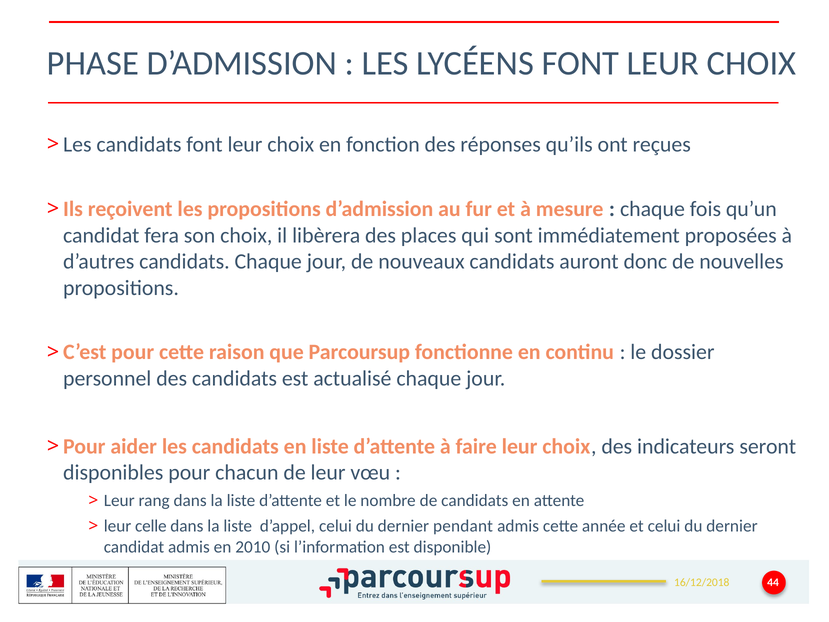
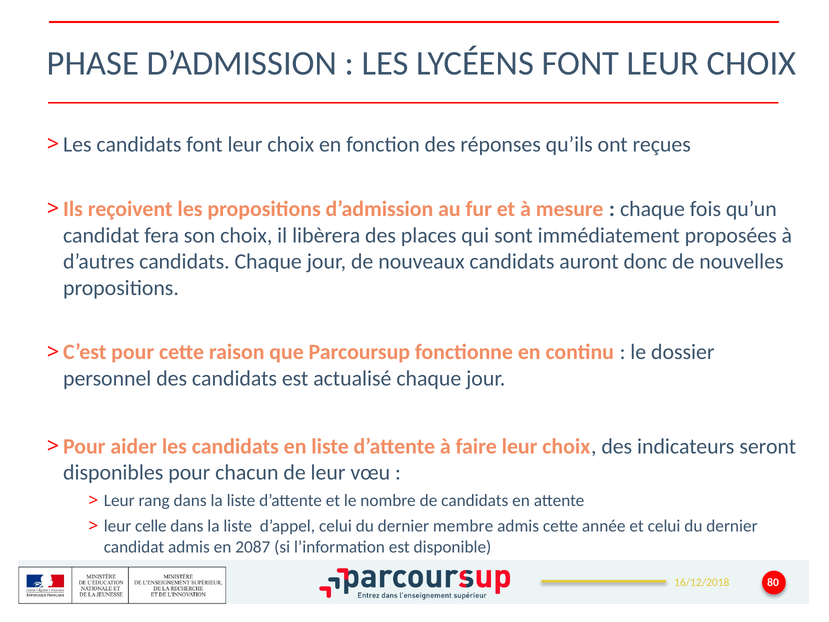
pendant: pendant -> membre
2010: 2010 -> 2087
44: 44 -> 80
